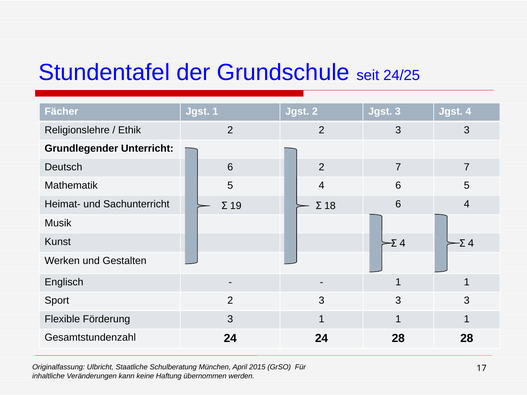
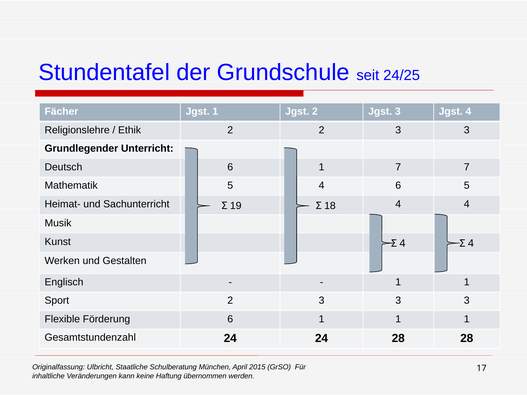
Deutsch 6 2: 2 -> 1
18 6: 6 -> 4
Förderung 3: 3 -> 6
